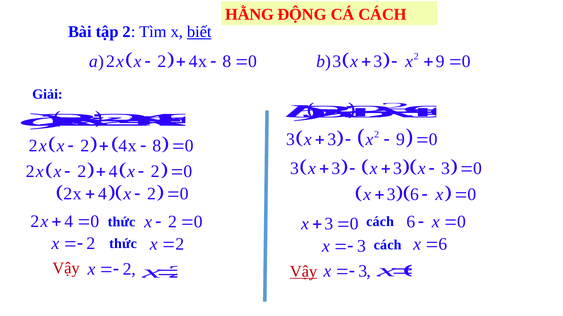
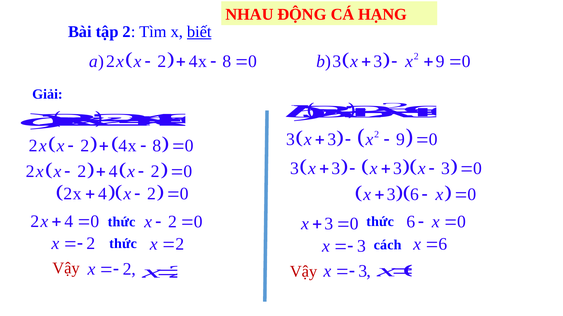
HẰNG: HẰNG -> NHAU
CÁ CÁCH: CÁCH -> HẠNG
cách at (380, 222): cách -> thức
Vậy at (304, 272) underline: present -> none
